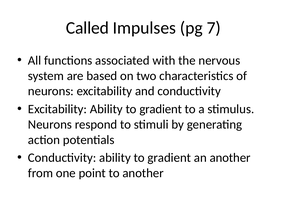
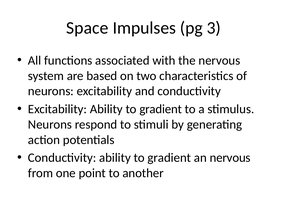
Called: Called -> Space
7: 7 -> 3
an another: another -> nervous
